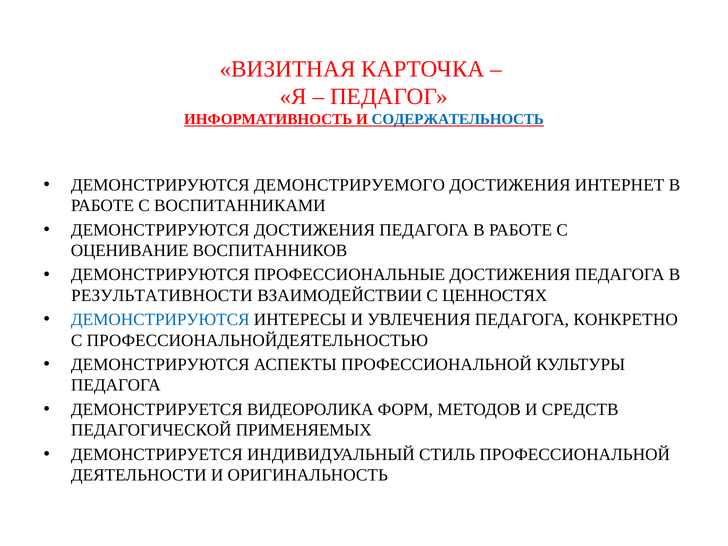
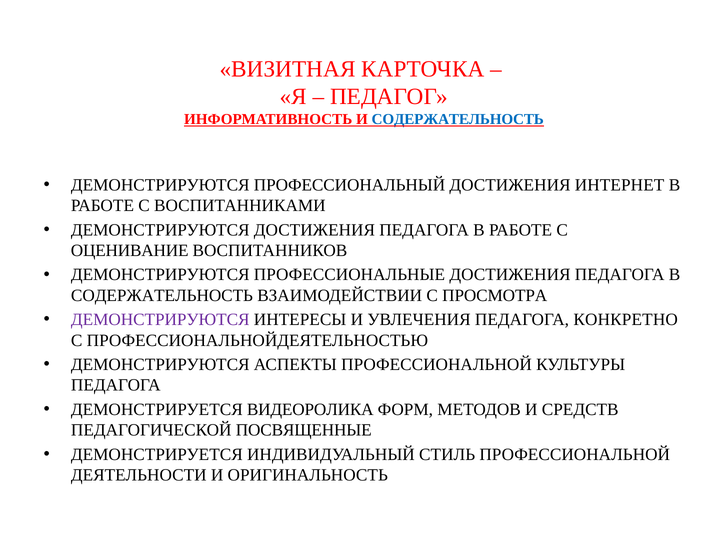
ДЕМОНСТРИРУЕМОГО: ДЕМОНСТРИРУЕМОГО -> ПРОФЕССИОНАЛЬНЫЙ
РЕЗУЛЬТАТИВНОСТИ at (162, 295): РЕЗУЛЬТАТИВНОСТИ -> СОДЕРЖАТЕЛЬНОСТЬ
ЦЕННОСТЯХ: ЦЕННОСТЯХ -> ПРОСМОТРА
ДЕМОНСТРИРУЮТСЯ at (160, 320) colour: blue -> purple
ПРИМЕНЯЕМЫХ: ПРИМЕНЯЕМЫХ -> ПОСВЯЩЕННЫЕ
